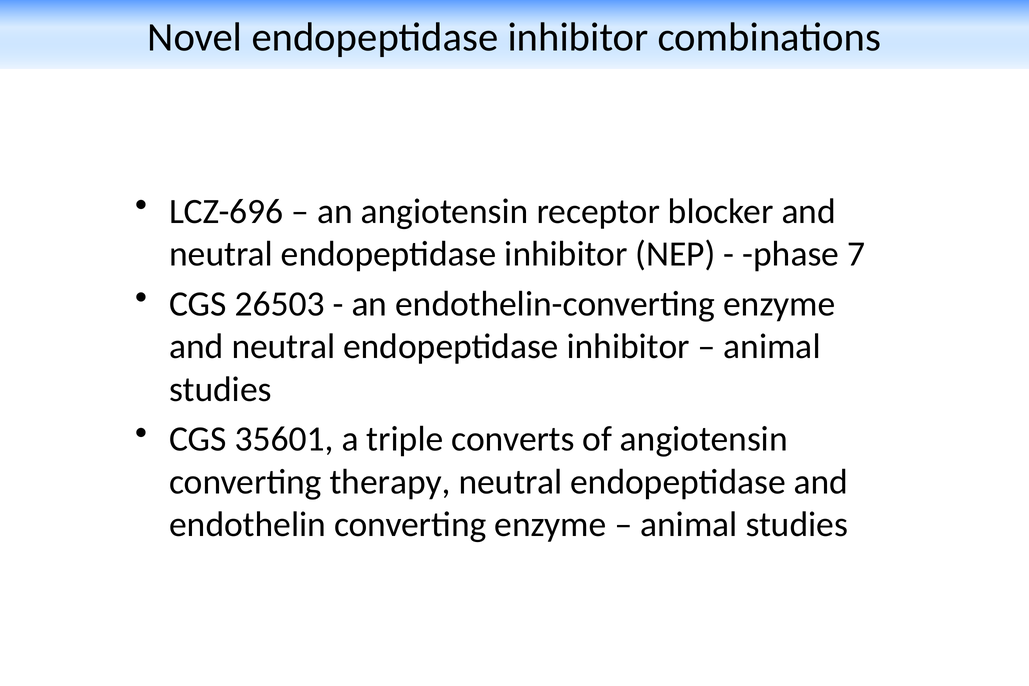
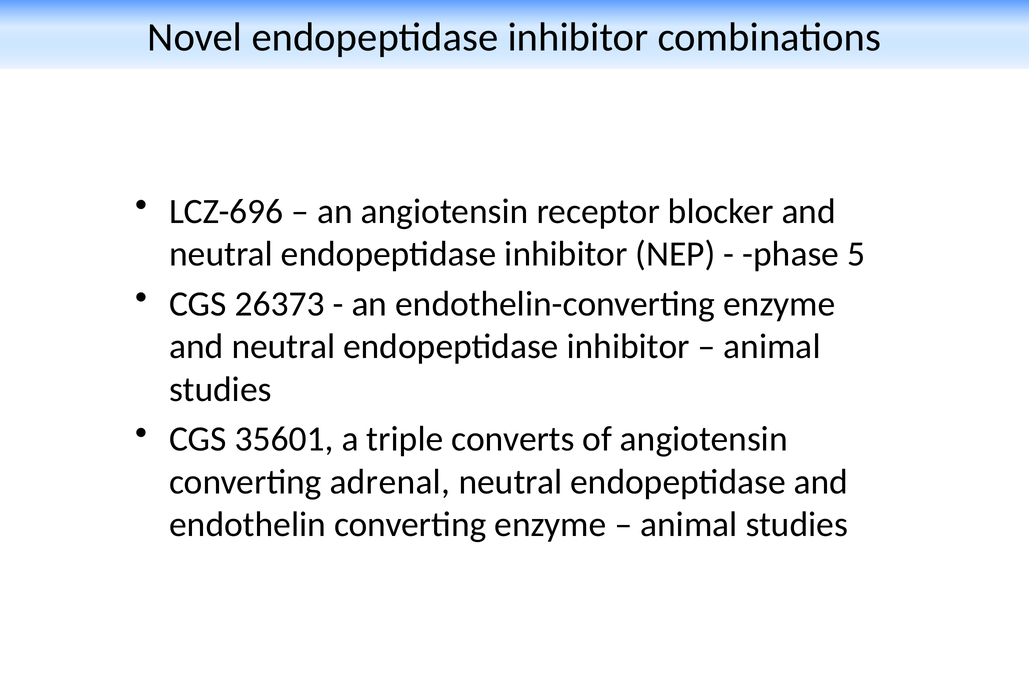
7: 7 -> 5
26503: 26503 -> 26373
therapy: therapy -> adrenal
